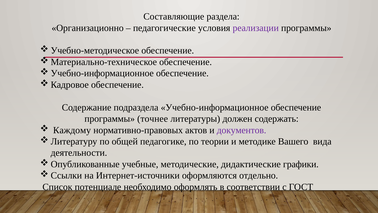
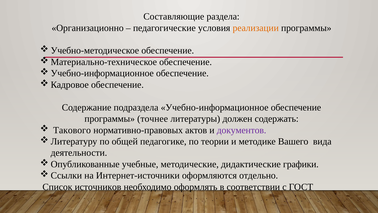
реализации colour: purple -> orange
Каждому: Каждому -> Такового
потенциале: потенциале -> источников
